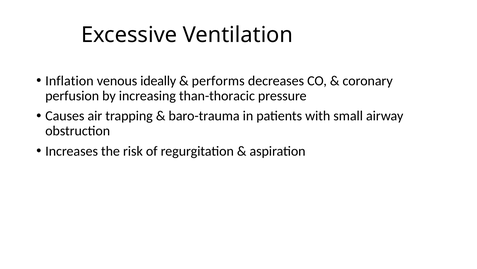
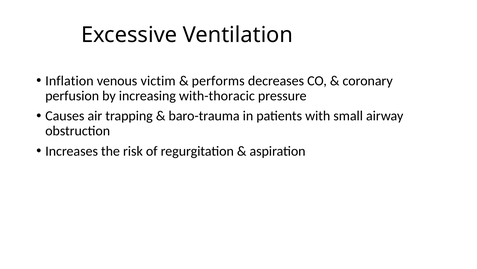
ideally: ideally -> victim
than-thoracic: than-thoracic -> with-thoracic
